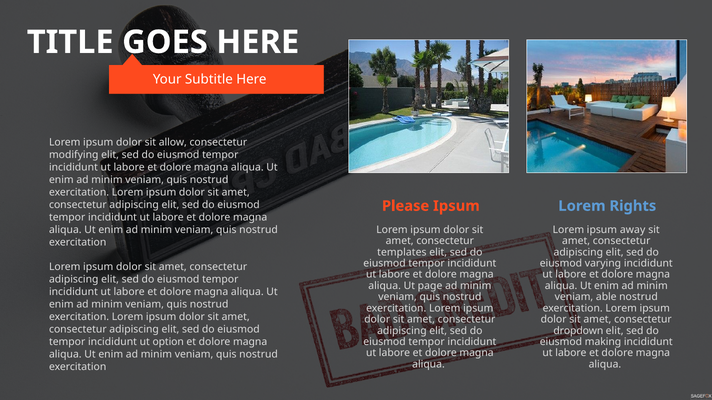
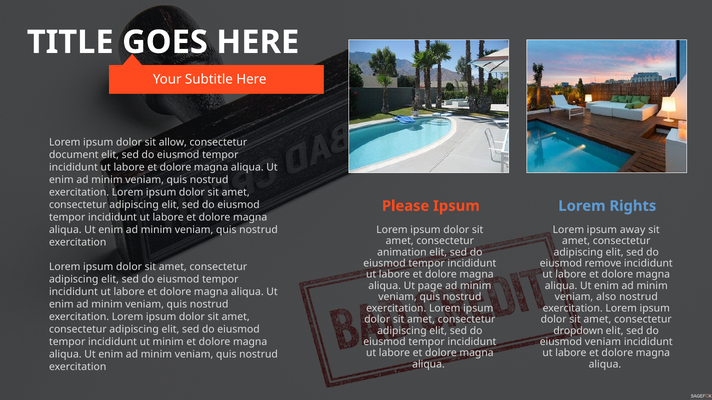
modifying: modifying -> document
templates: templates -> animation
varying: varying -> remove
able: able -> also
ut option: option -> minim
eiusmod making: making -> veniam
